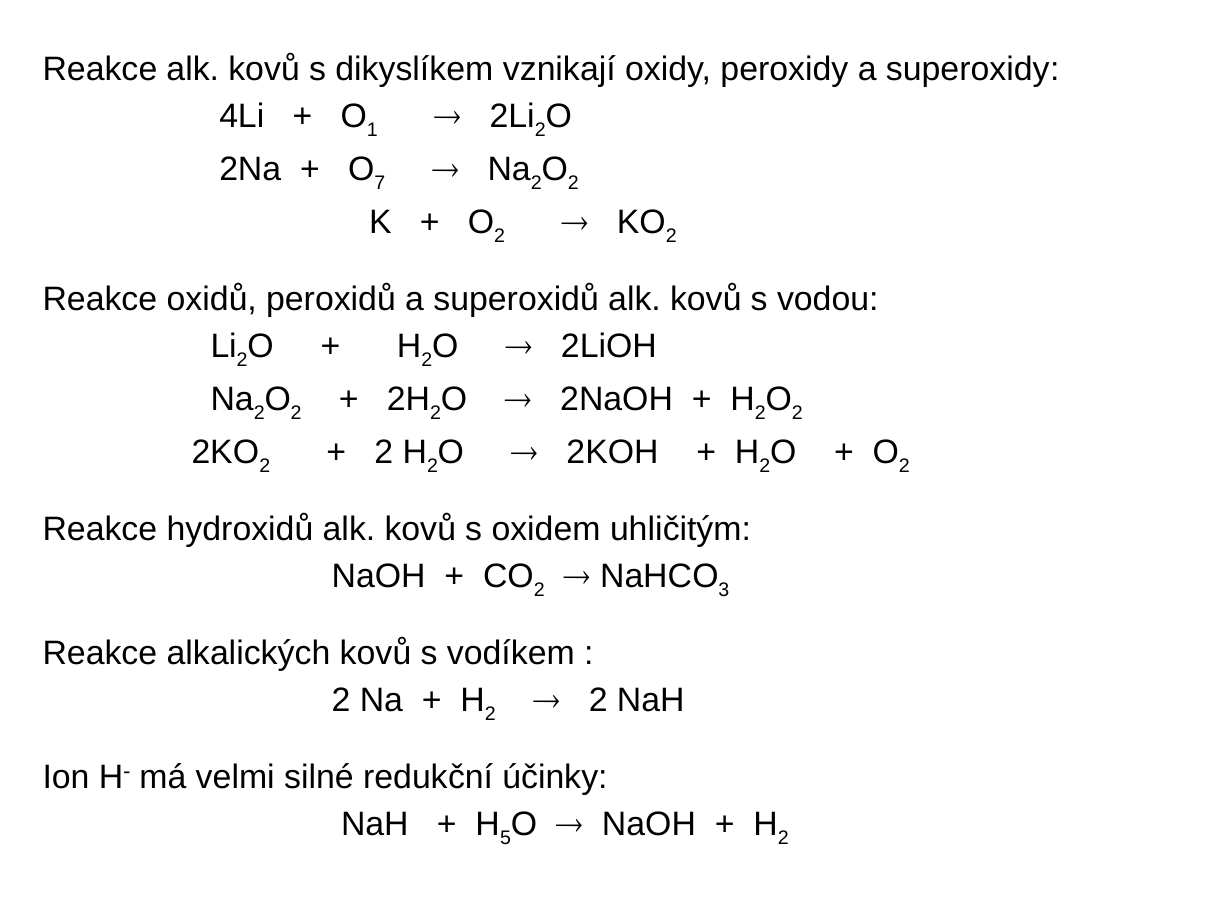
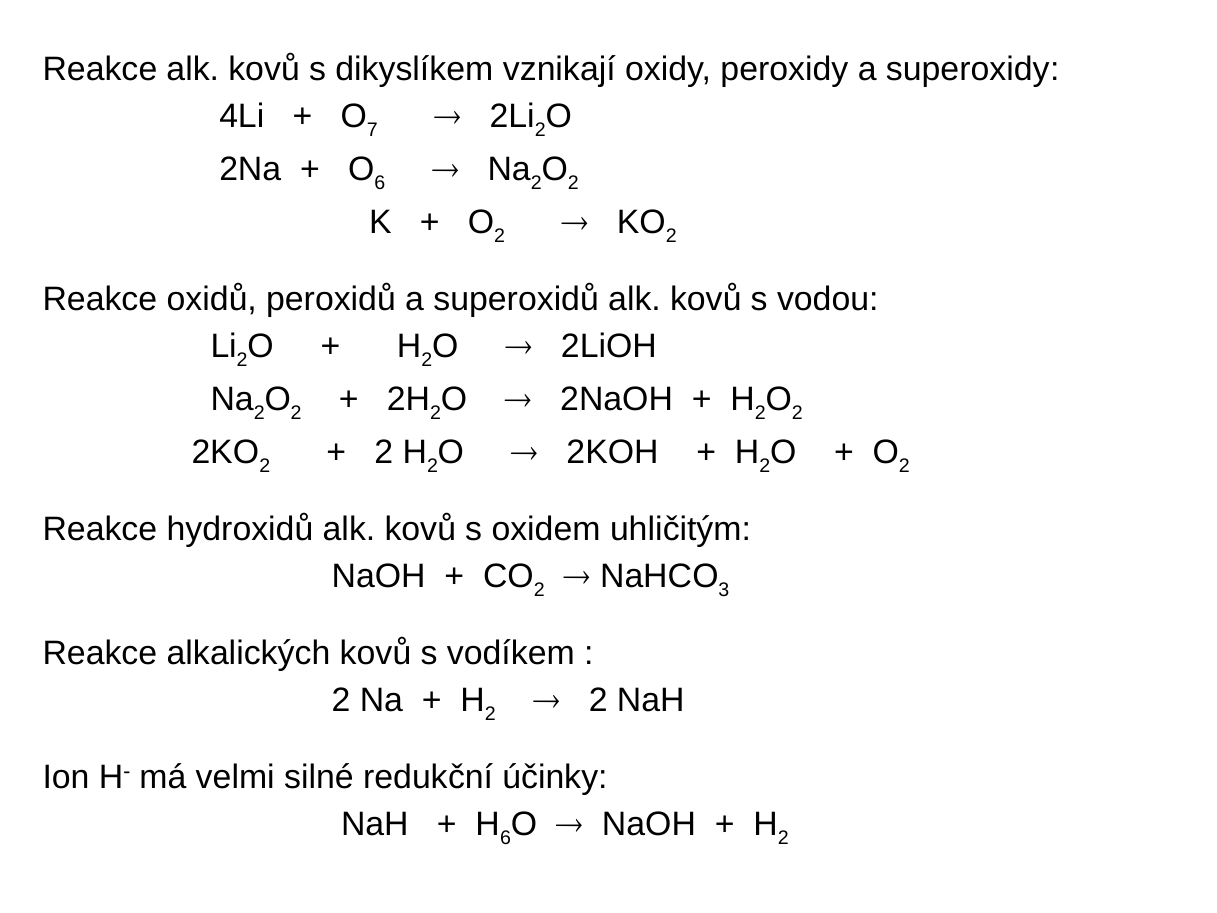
1: 1 -> 7
7 at (380, 183): 7 -> 6
5 at (505, 838): 5 -> 6
